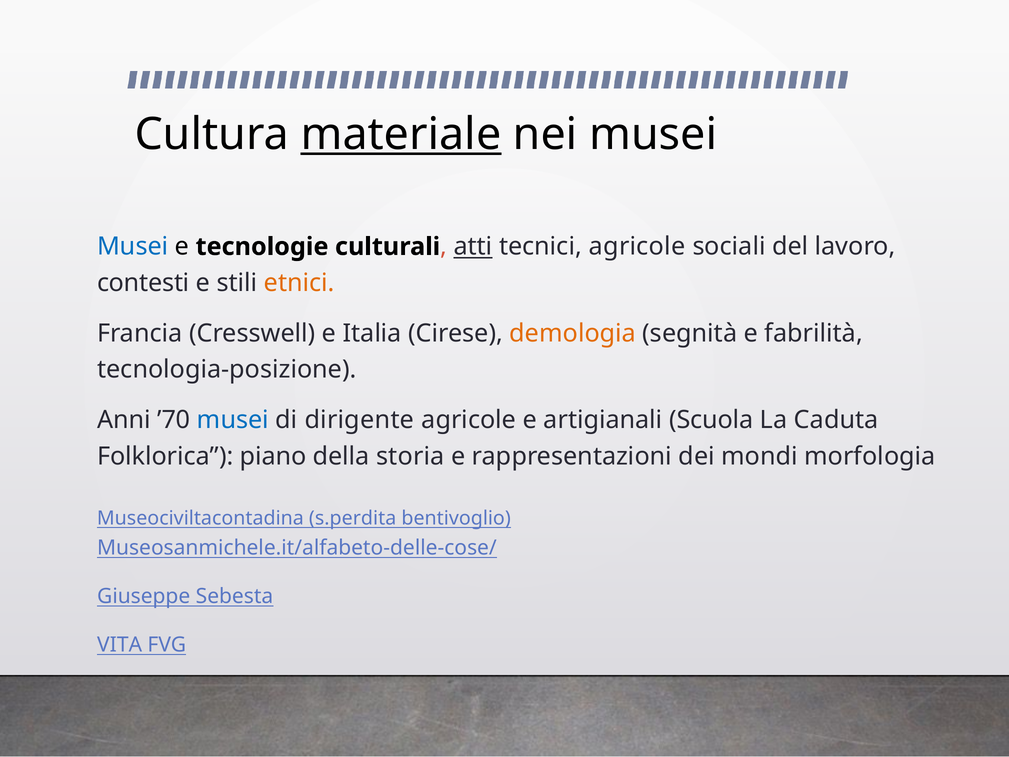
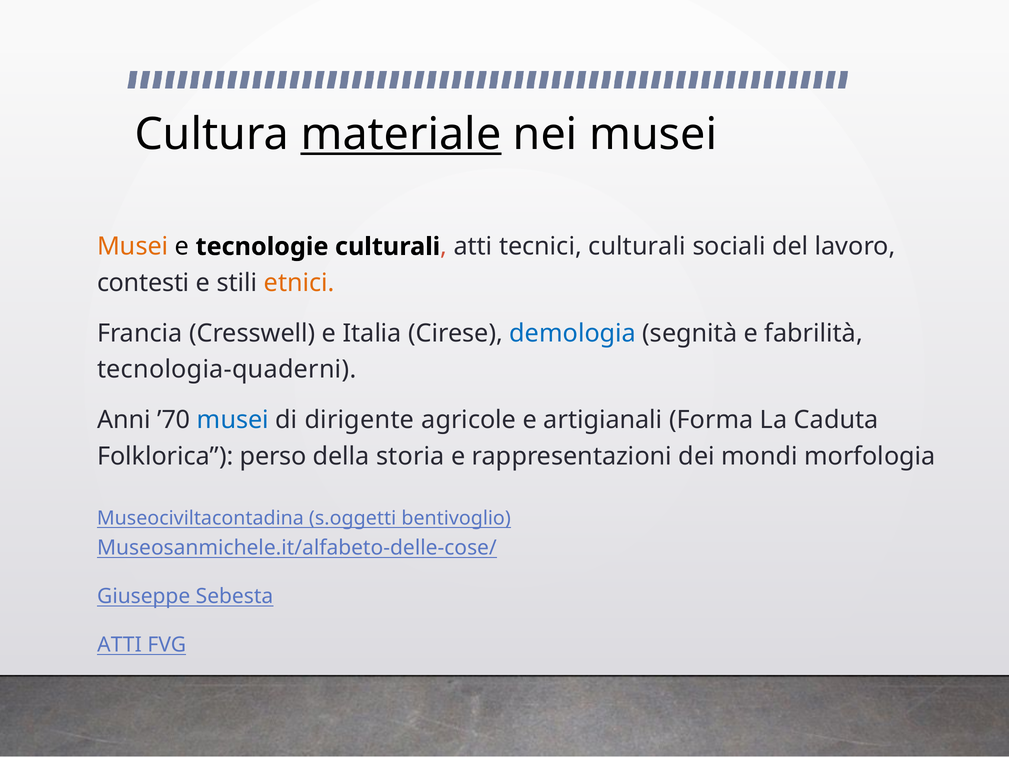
Musei at (133, 247) colour: blue -> orange
atti at (473, 247) underline: present -> none
tecnici agricole: agricole -> culturali
demologia colour: orange -> blue
tecnologia-posizione: tecnologia-posizione -> tecnologia-quaderni
Scuola: Scuola -> Forma
piano: piano -> perso
s.perdita: s.perdita -> s.oggetti
VITA at (120, 645): VITA -> ATTI
